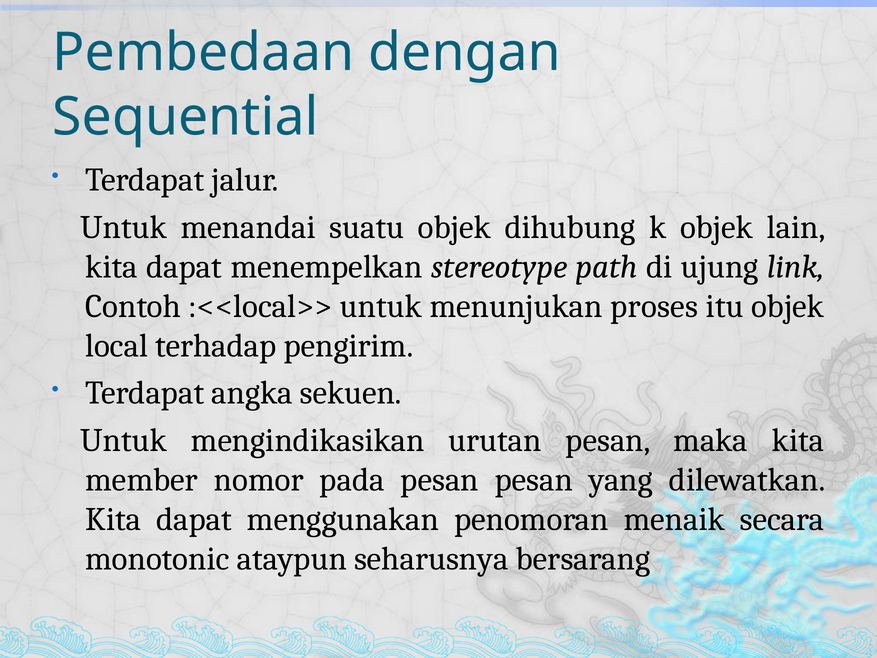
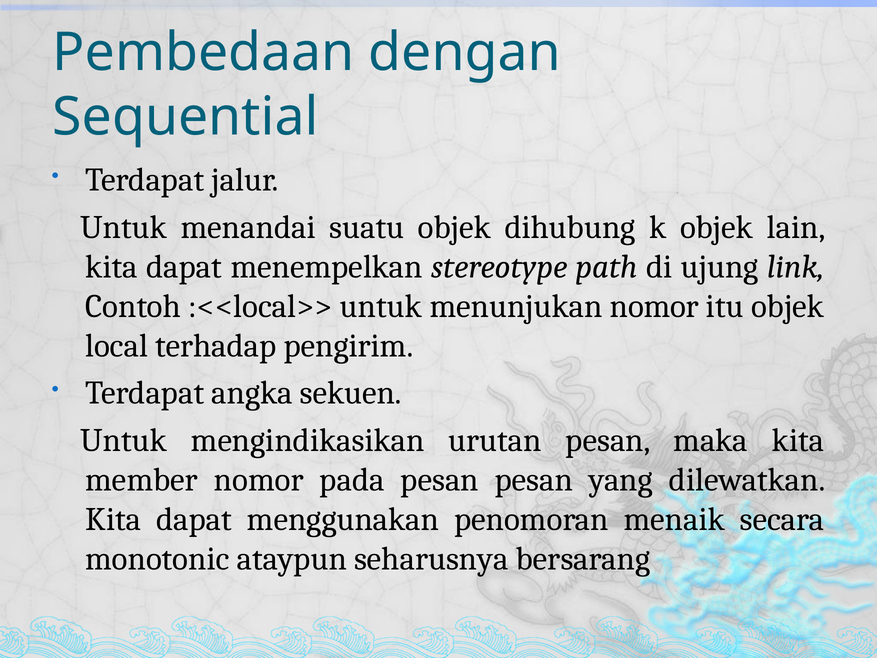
menunjukan proses: proses -> nomor
